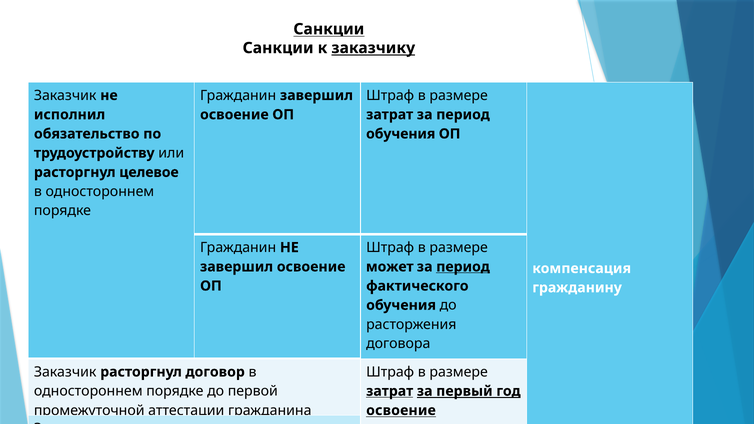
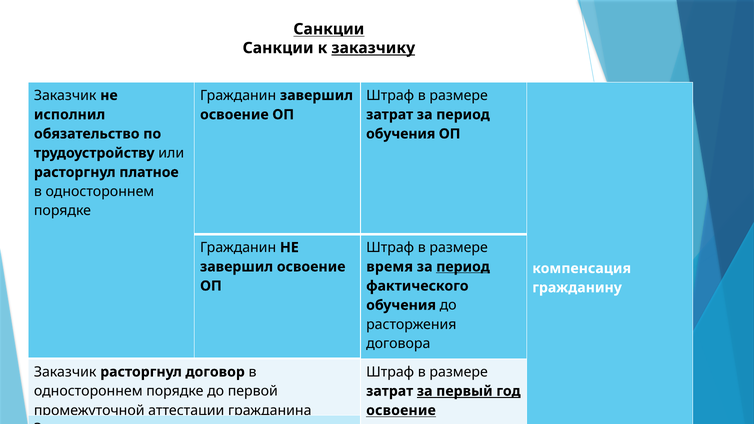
целевое: целевое -> платное
может: может -> время
затрат at (390, 391) underline: present -> none
